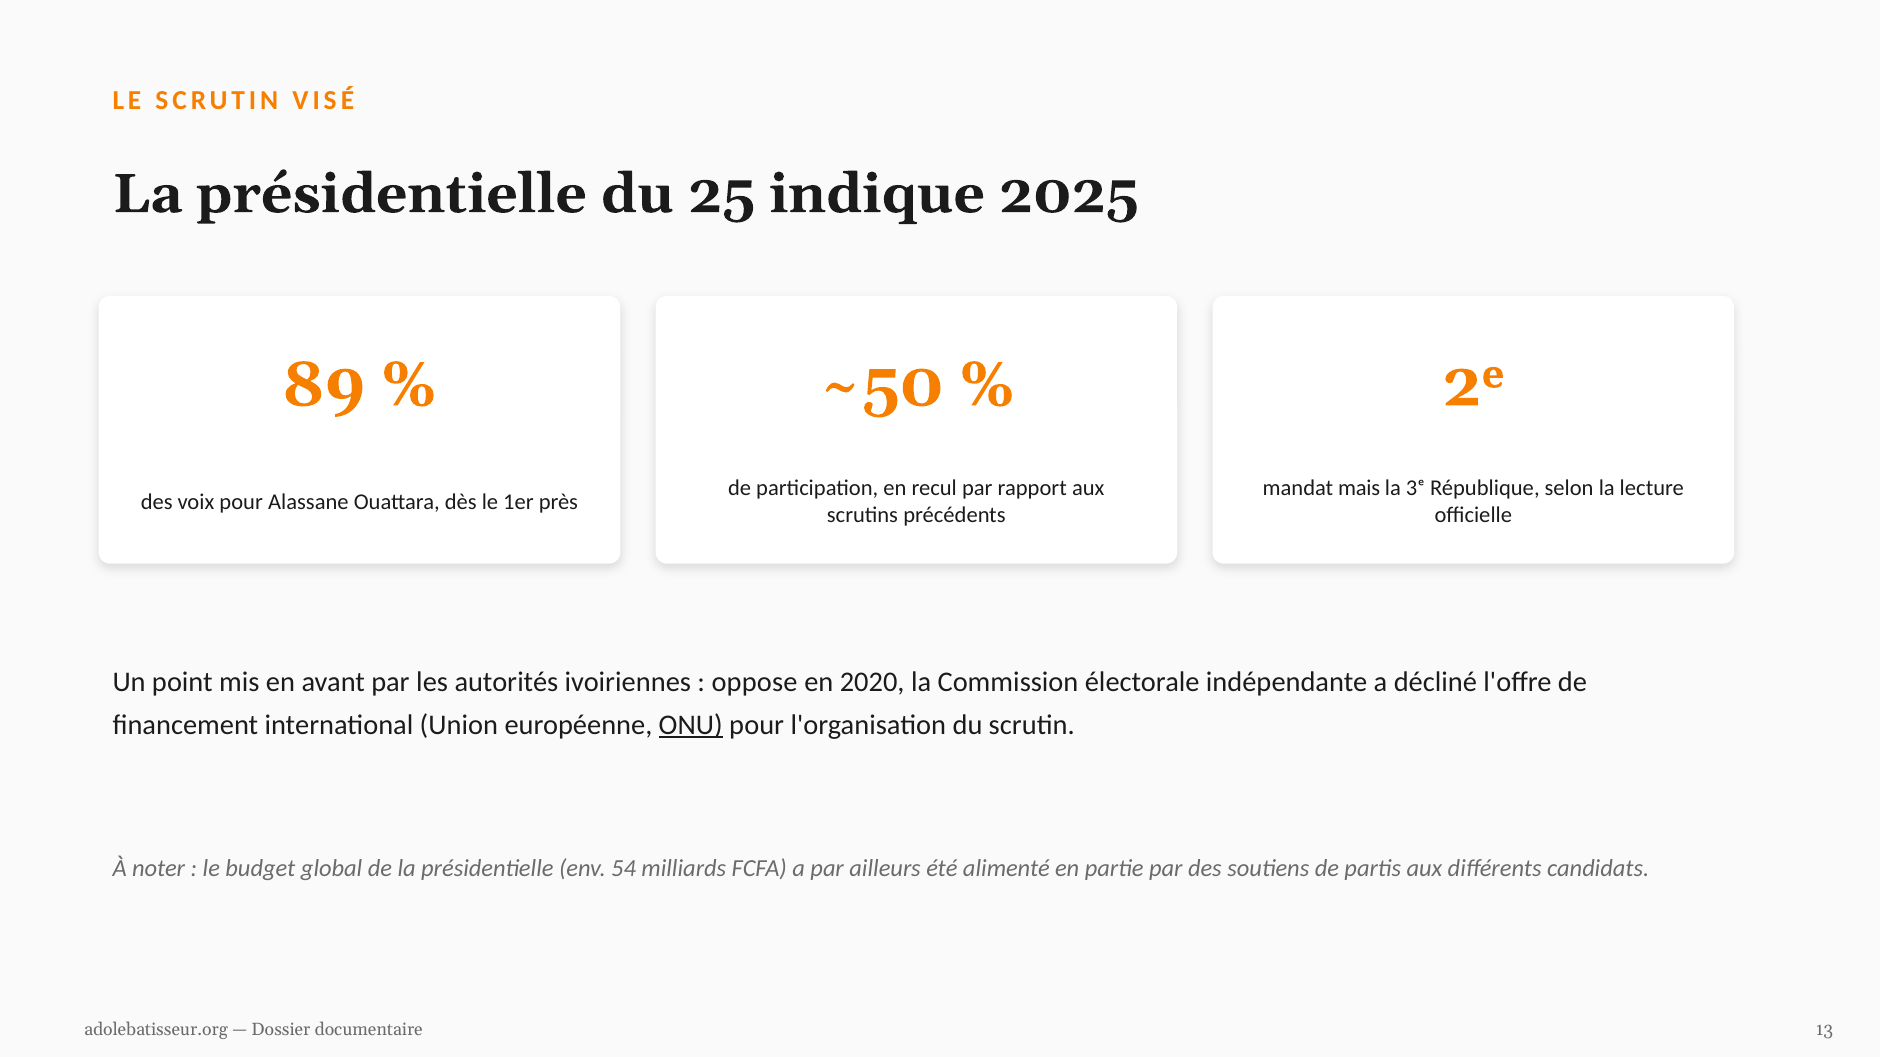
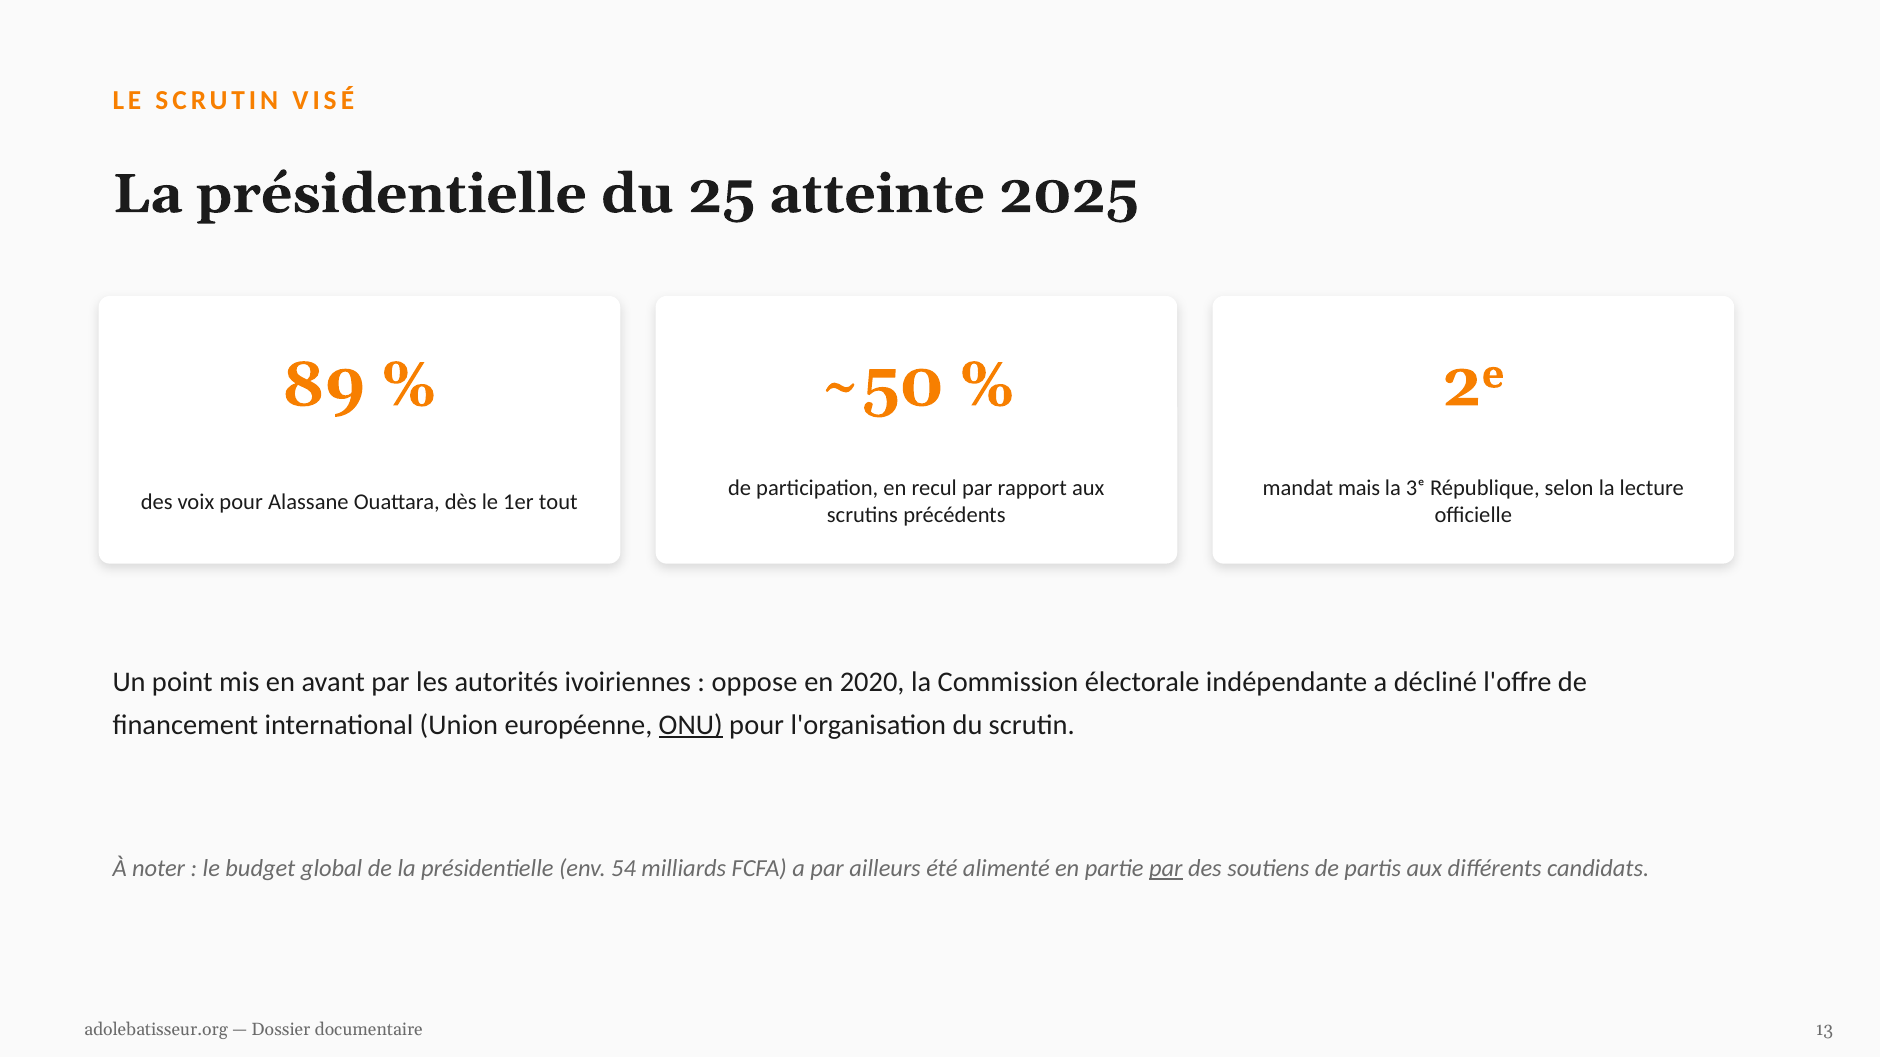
indique: indique -> atteinte
près: près -> tout
par at (1166, 869) underline: none -> present
